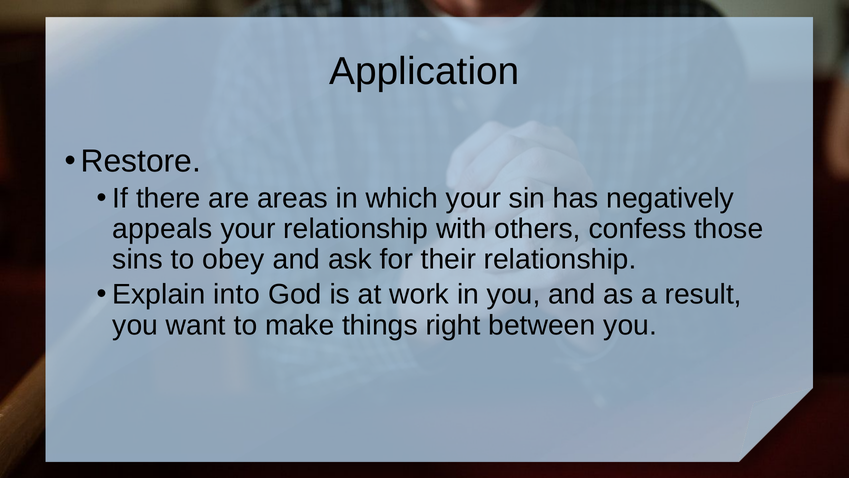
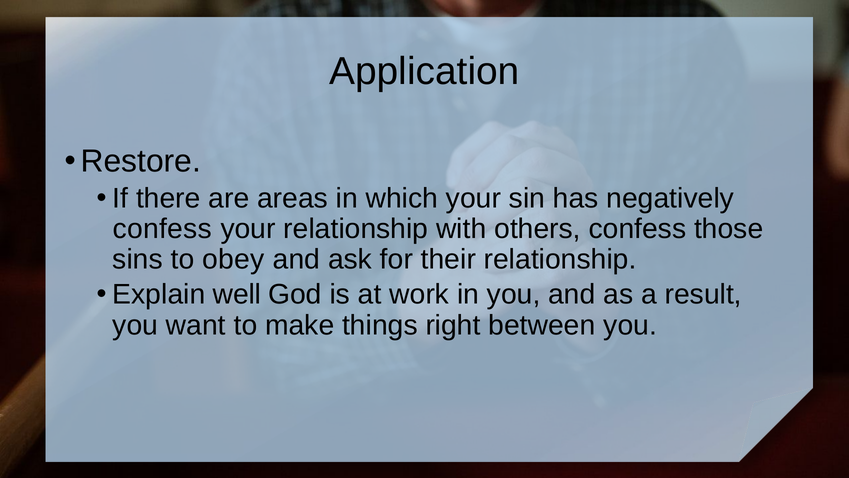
appeals at (162, 229): appeals -> confess
into: into -> well
